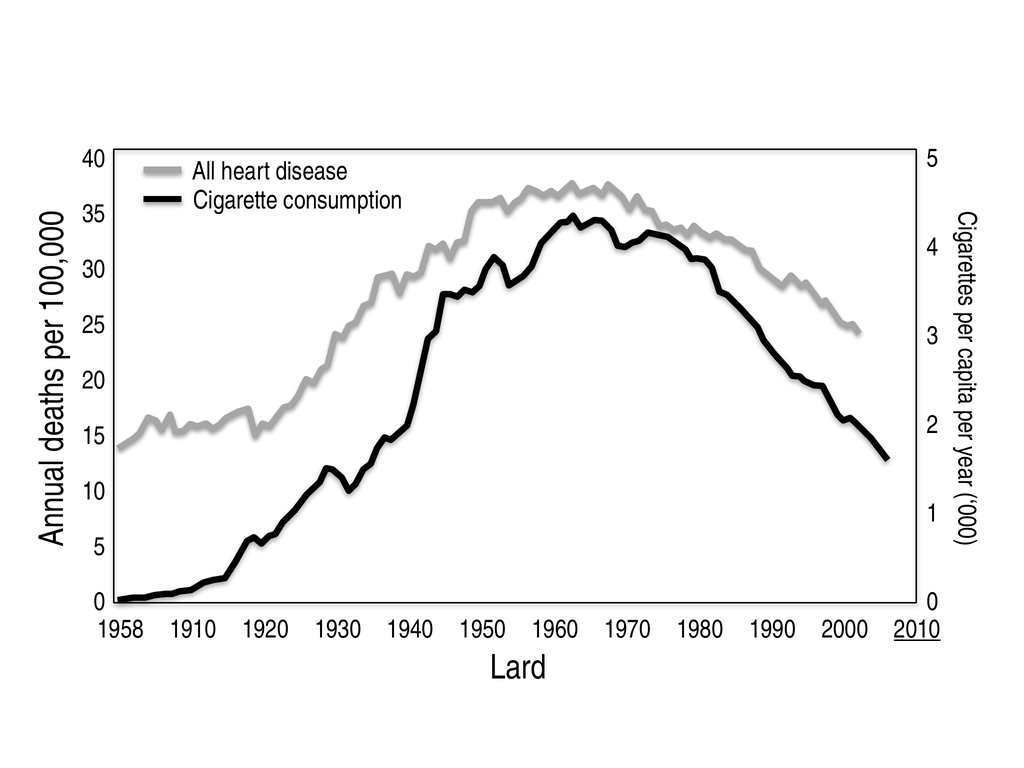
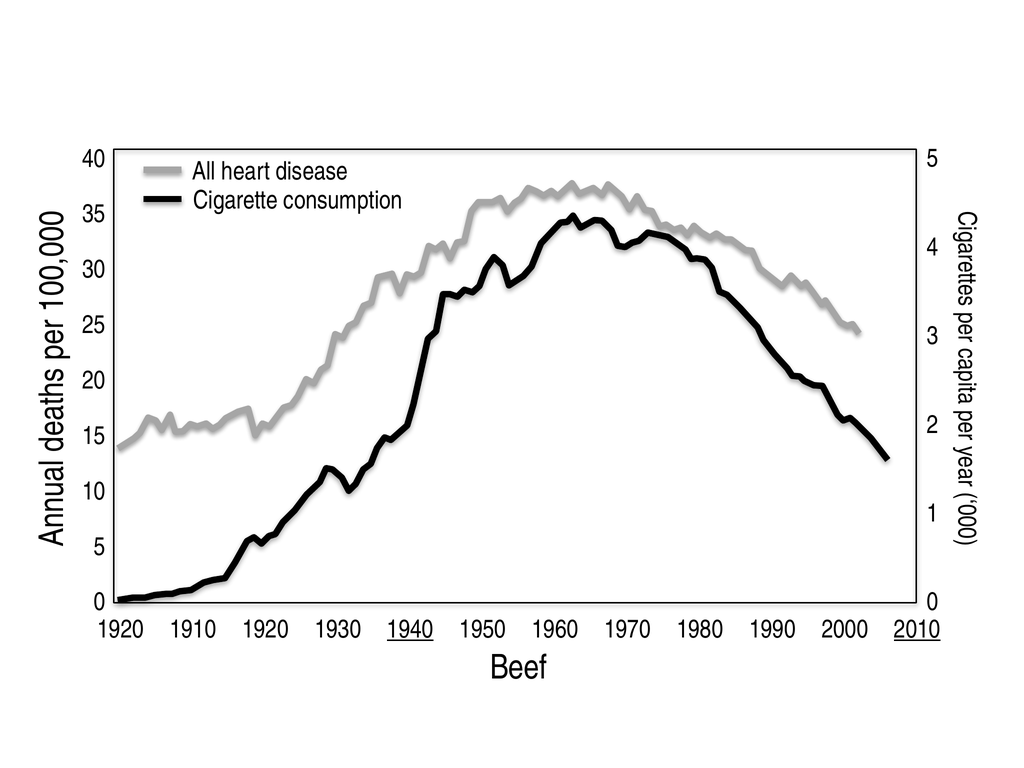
1958 at (121, 629): 1958 -> 1920
1940 underline: none -> present
Lard: Lard -> Beef
